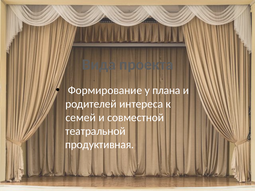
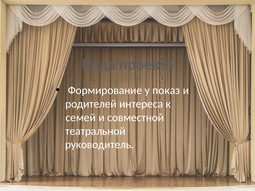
плана: плана -> показ
продуктивная: продуктивная -> руководитель
